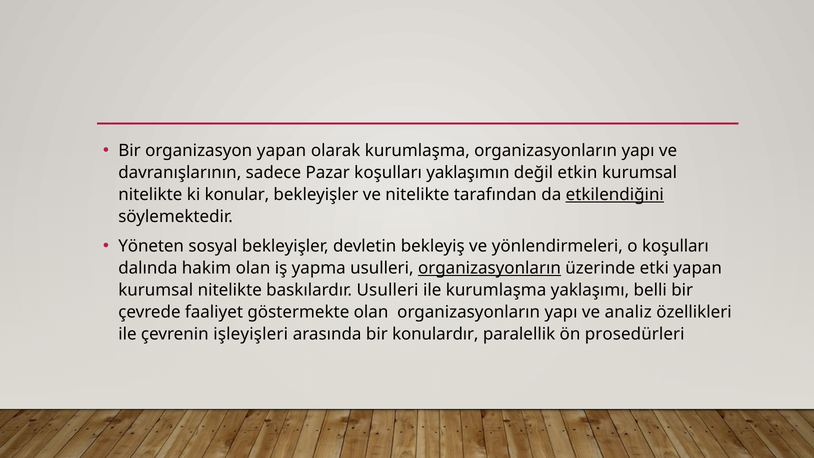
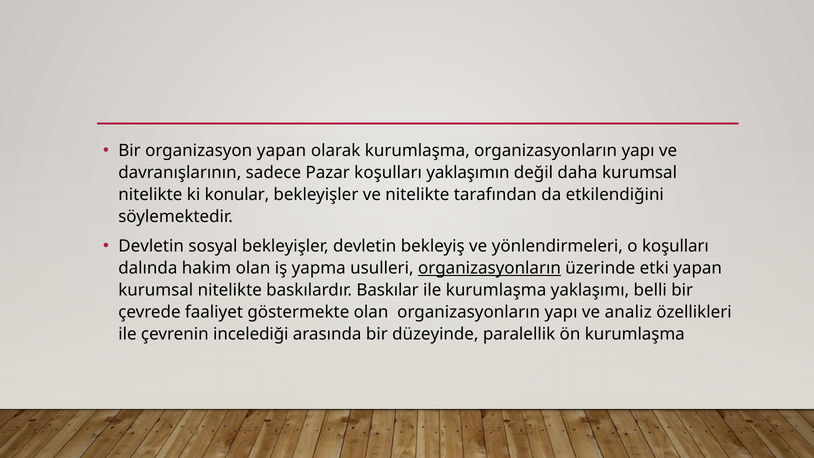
etkin: etkin -> daha
etkilendiğini underline: present -> none
Yöneten at (151, 246): Yöneten -> Devletin
baskılardır Usulleri: Usulleri -> Baskılar
işleyişleri: işleyişleri -> incelediği
konulardır: konulardır -> düzeyinde
ön prosedürleri: prosedürleri -> kurumlaşma
